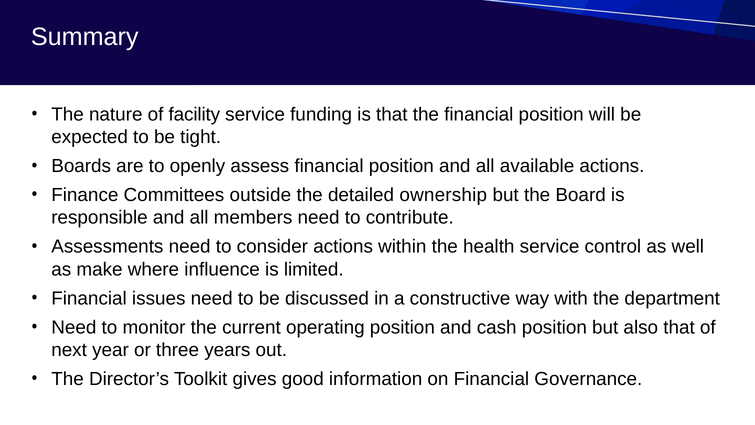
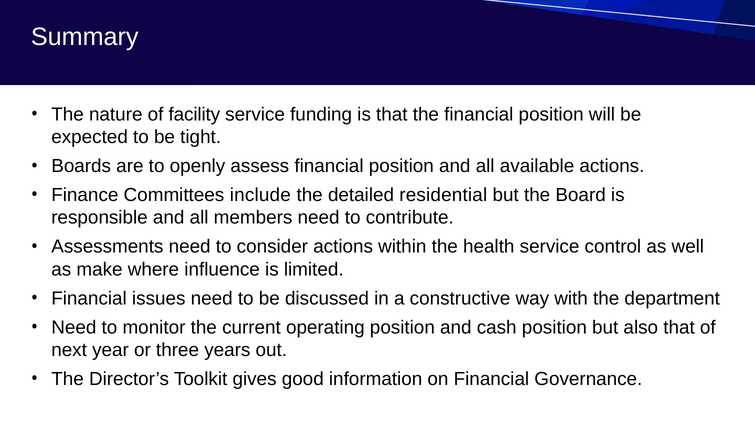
outside: outside -> include
ownership: ownership -> residential
